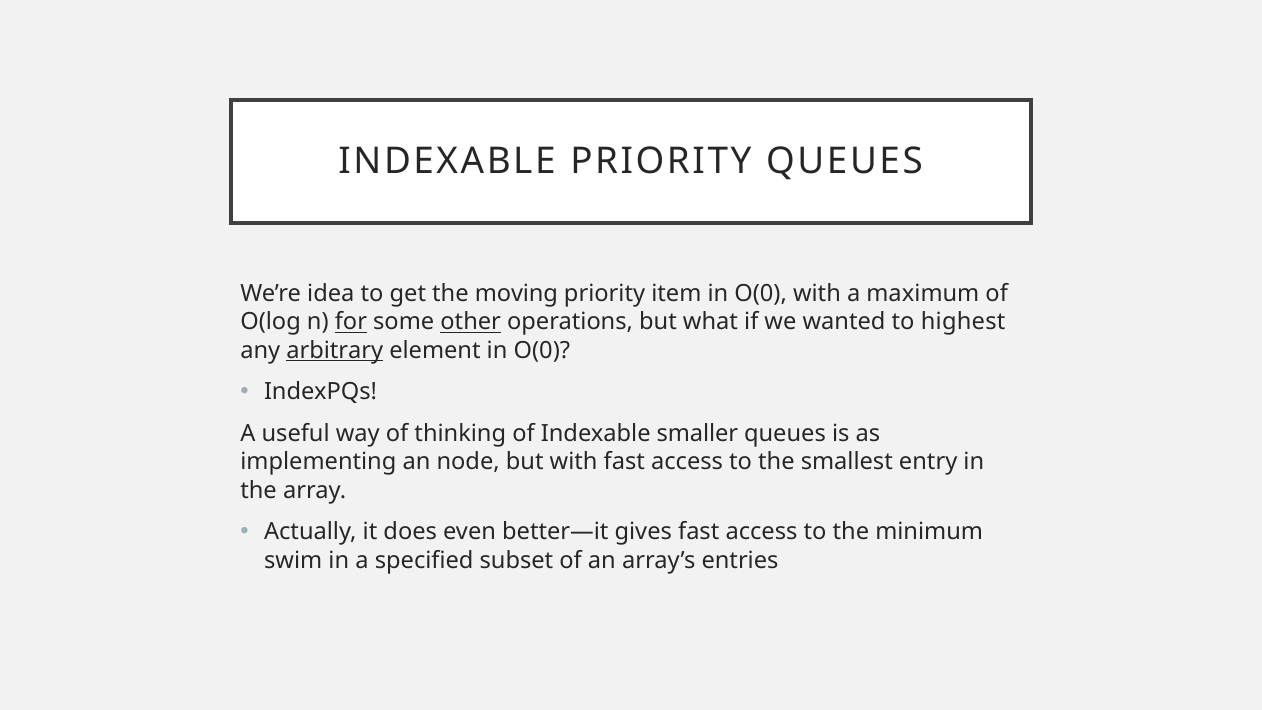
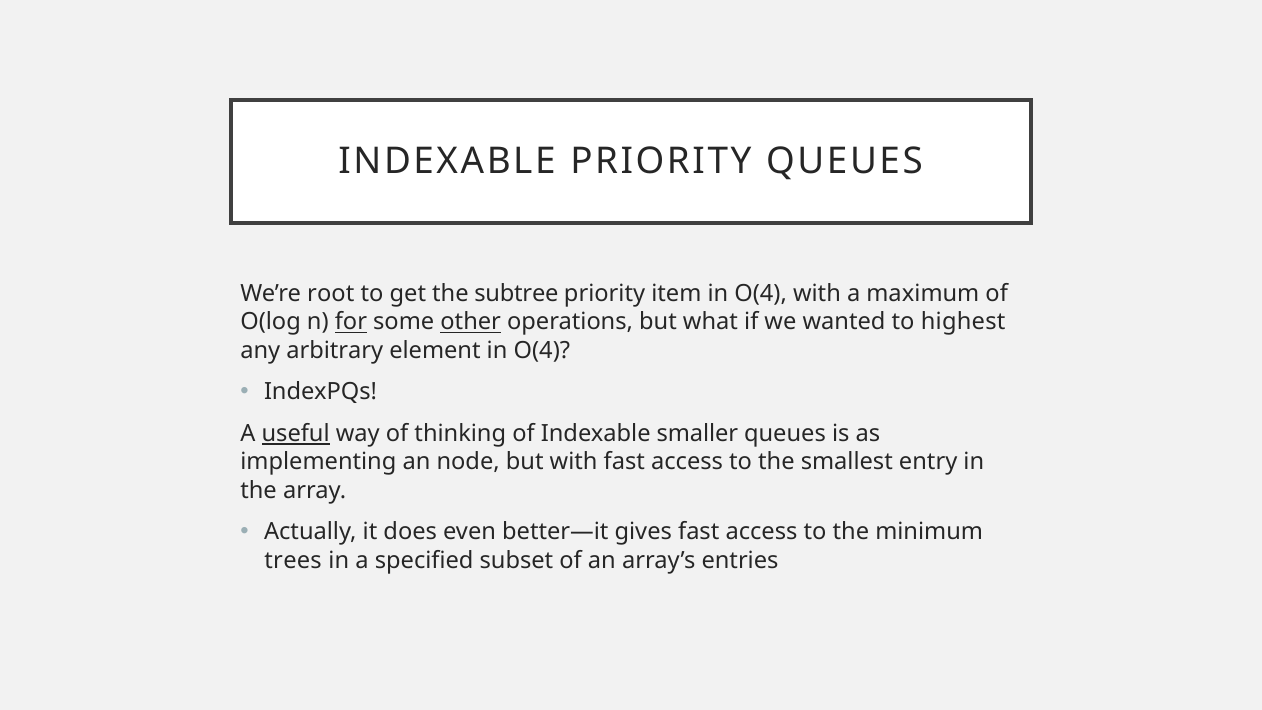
idea: idea -> root
moving: moving -> subtree
item in O(0: O(0 -> O(4
arbitrary underline: present -> none
element in O(0: O(0 -> O(4
useful underline: none -> present
swim: swim -> trees
